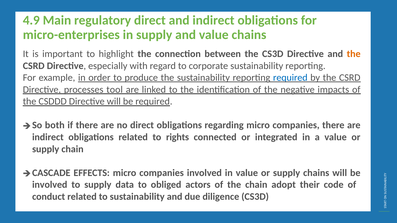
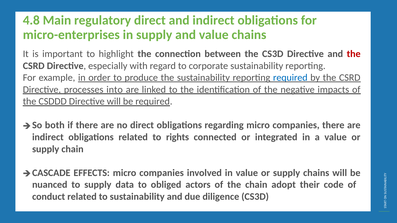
4.9: 4.9 -> 4.8
the at (354, 54) colour: orange -> red
tool: tool -> into
involved at (50, 185): involved -> nuanced
